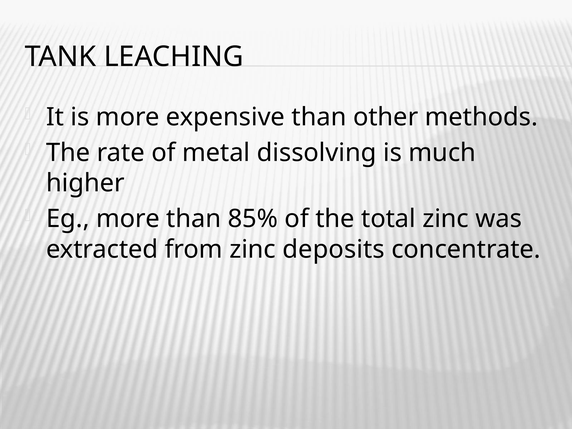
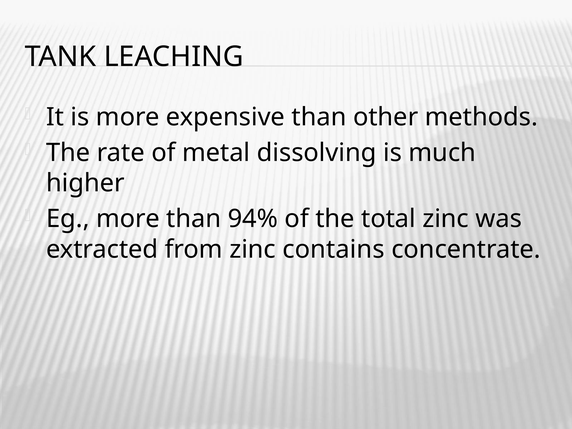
85%: 85% -> 94%
deposits: deposits -> contains
